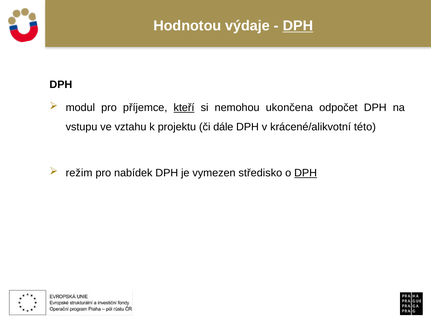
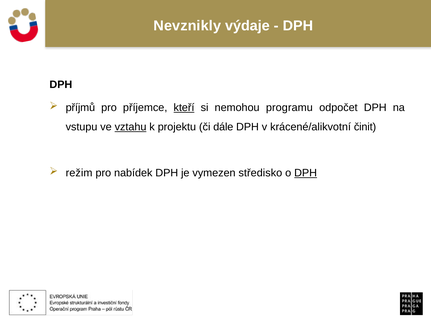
Hodnotou: Hodnotou -> Nevznikly
DPH at (298, 26) underline: present -> none
modul: modul -> příjmů
ukončena: ukončena -> programu
vztahu underline: none -> present
této: této -> činit
